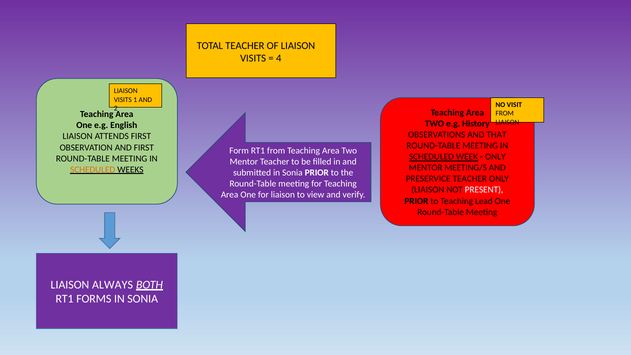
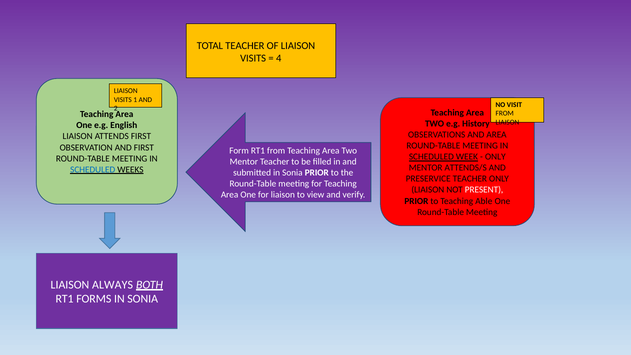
AND THAT: THAT -> AREA
MEETING/S: MEETING/S -> ATTENDS/S
SCHEDULED at (93, 170) colour: orange -> blue
Lead: Lead -> Able
